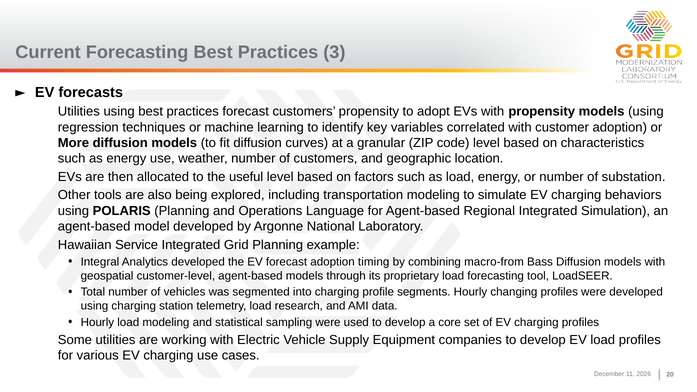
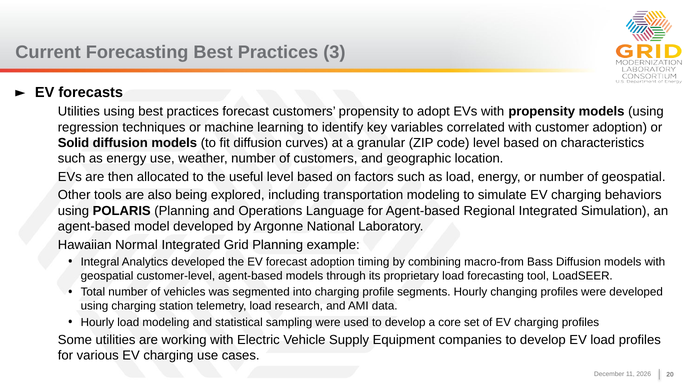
More: More -> Solid
of substation: substation -> geospatial
Service: Service -> Normal
